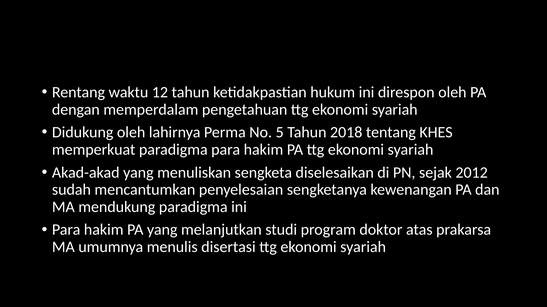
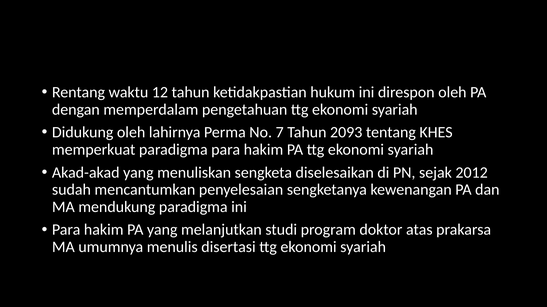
5: 5 -> 7
2018: 2018 -> 2093
